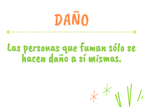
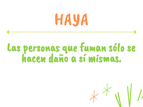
DAÑO at (72, 19): DAÑO -> HAYA
